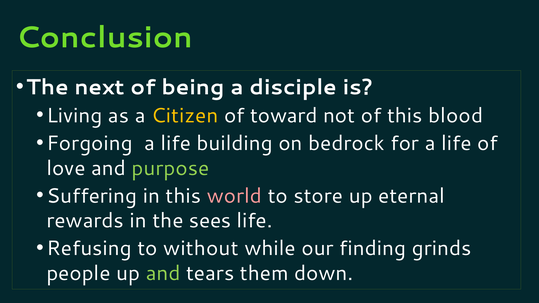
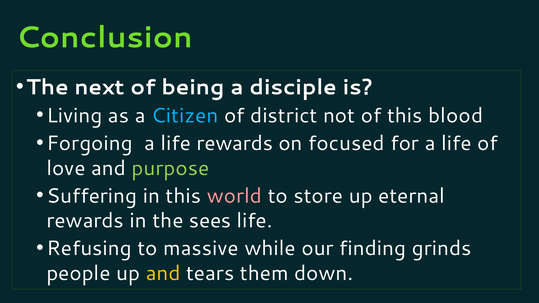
Citizen colour: yellow -> light blue
toward: toward -> district
life building: building -> rewards
bedrock: bedrock -> focused
without: without -> massive
and at (163, 274) colour: light green -> yellow
